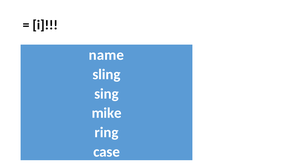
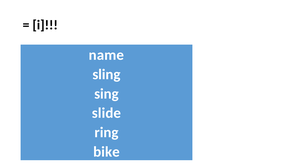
mike: mike -> slide
case: case -> bike
